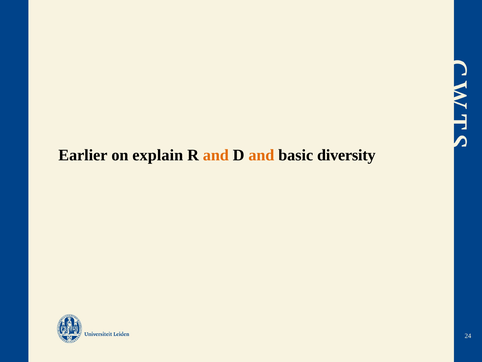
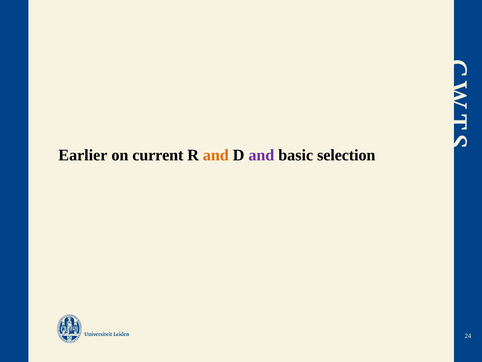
explain: explain -> current
and at (261, 155) colour: orange -> purple
diversity: diversity -> selection
